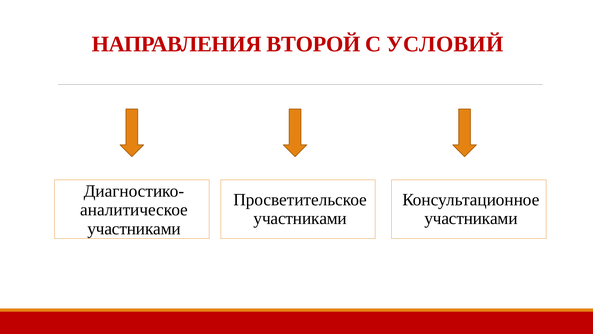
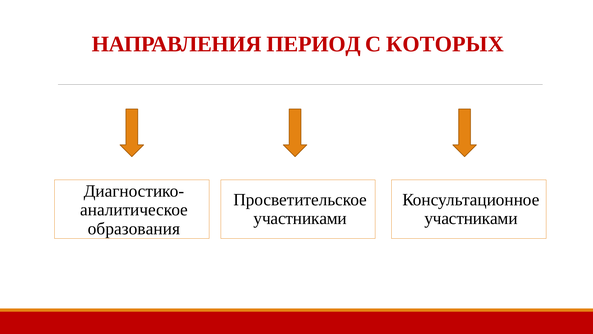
ВТОРОЙ: ВТОРОЙ -> ПЕРИОД
УСЛОВИЙ: УСЛОВИЙ -> КОТОРЫХ
участниками at (134, 228): участниками -> образования
